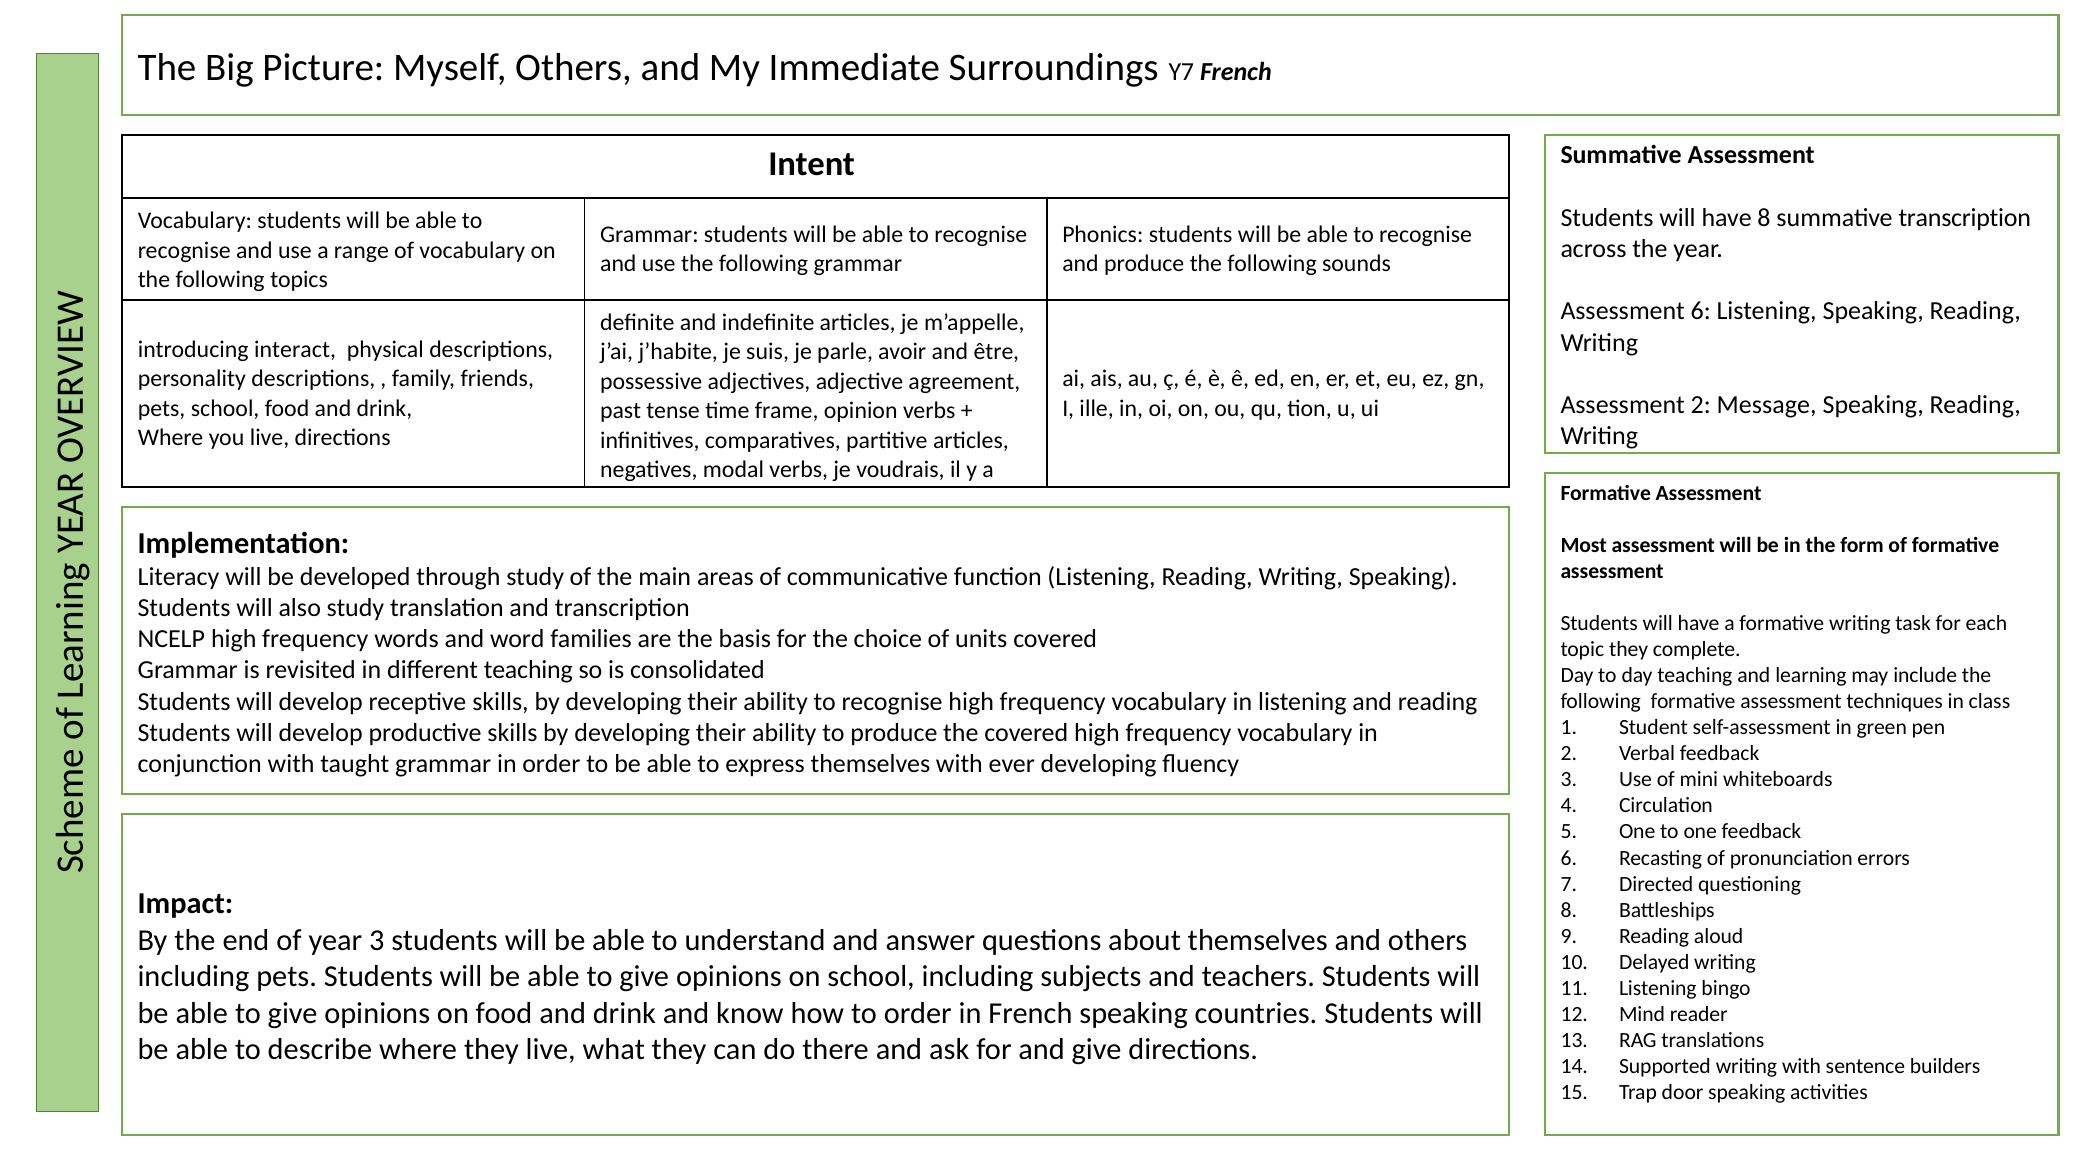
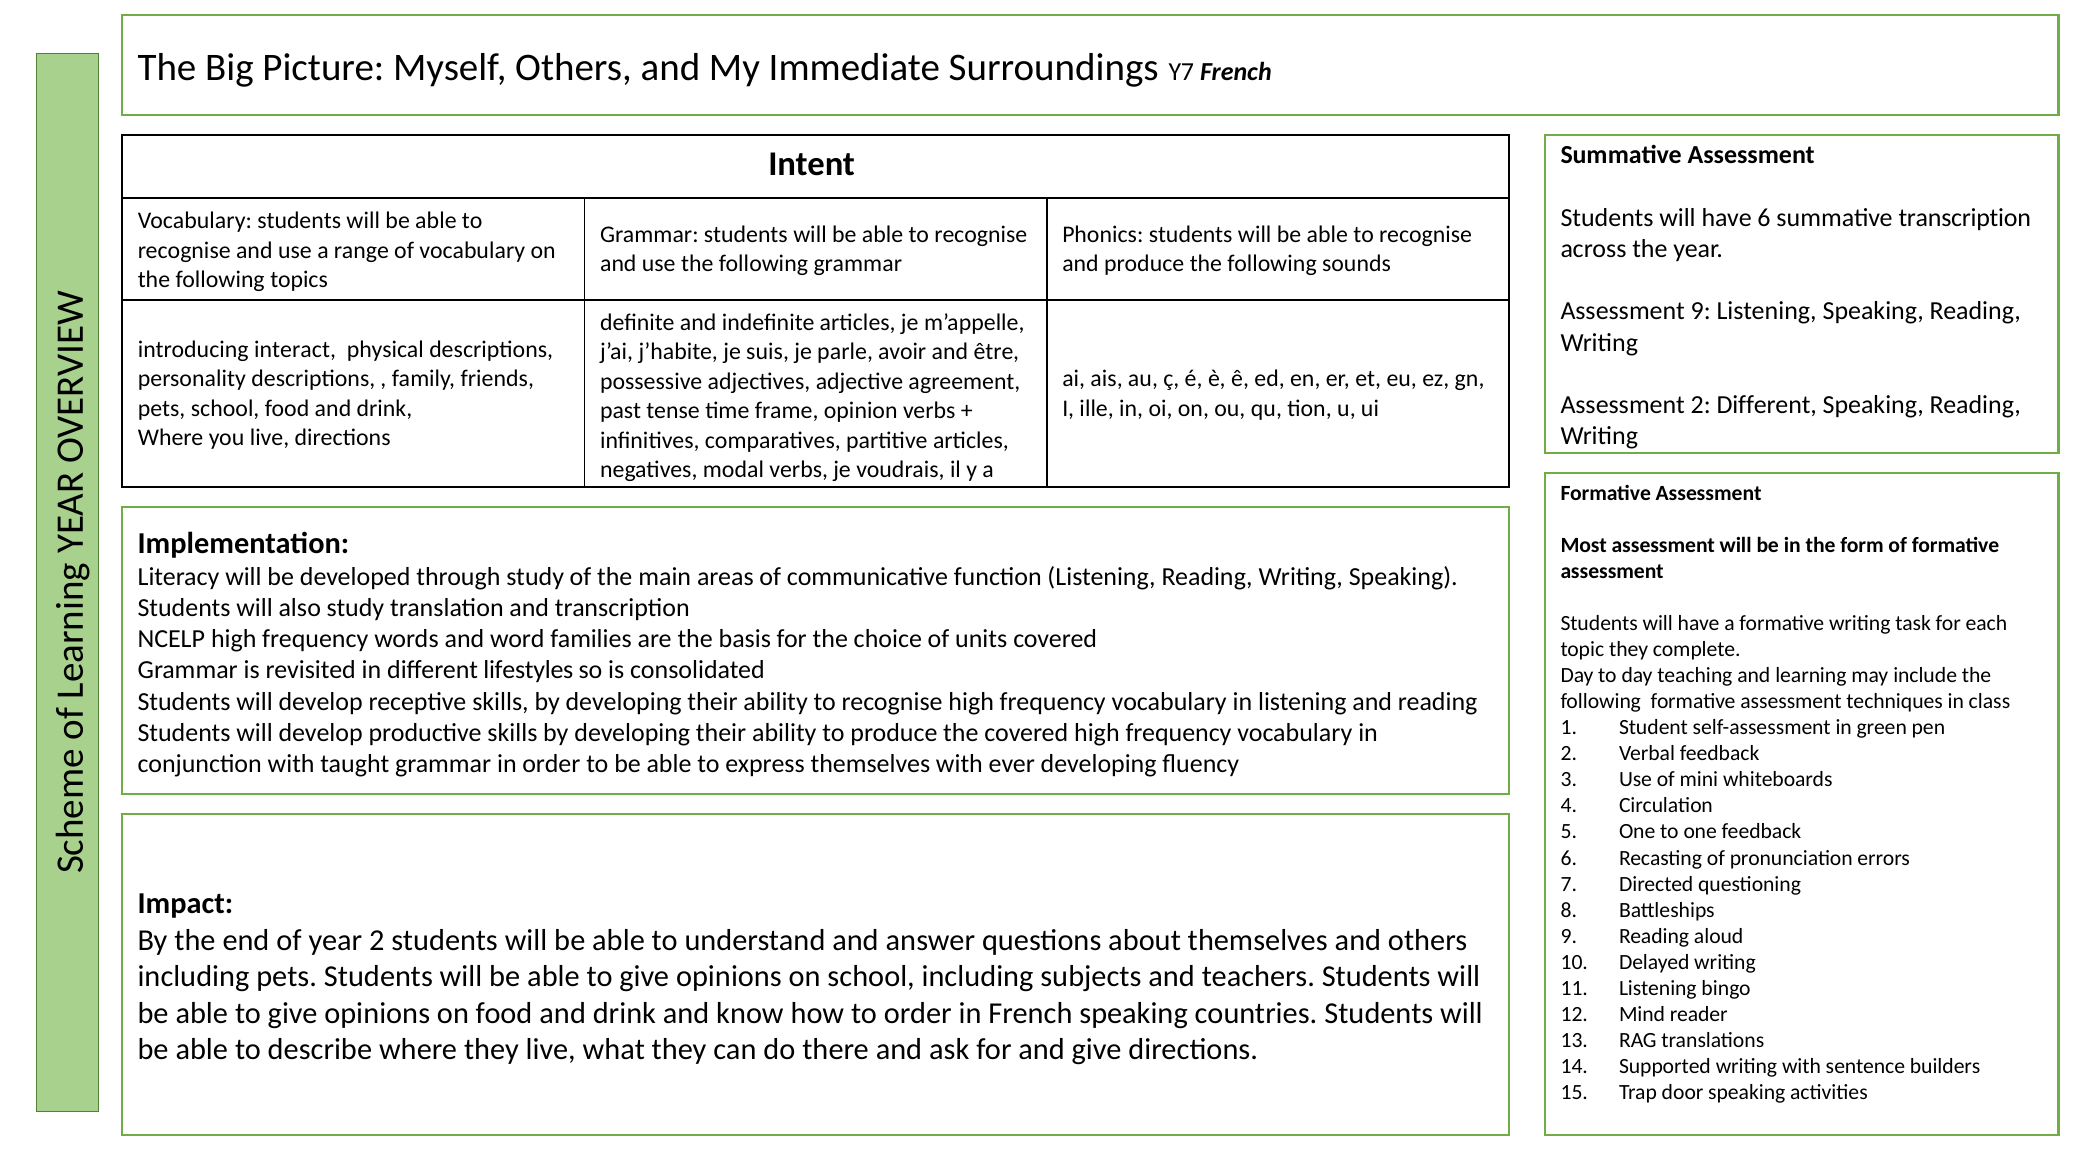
have 8: 8 -> 6
Assessment 6: 6 -> 9
2 Message: Message -> Different
different teaching: teaching -> lifestyles
year 3: 3 -> 2
